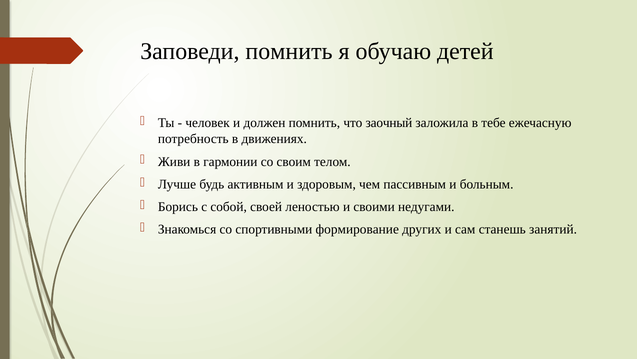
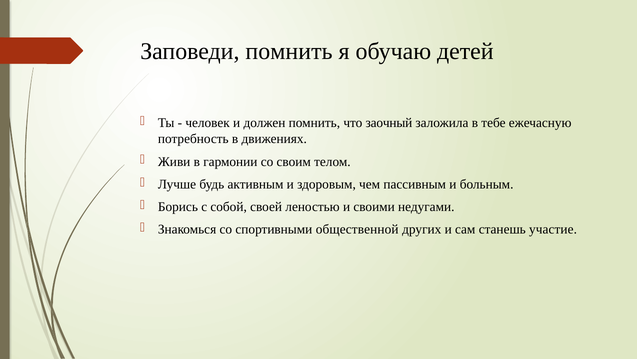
формирование: формирование -> общественной
занятий: занятий -> участие
